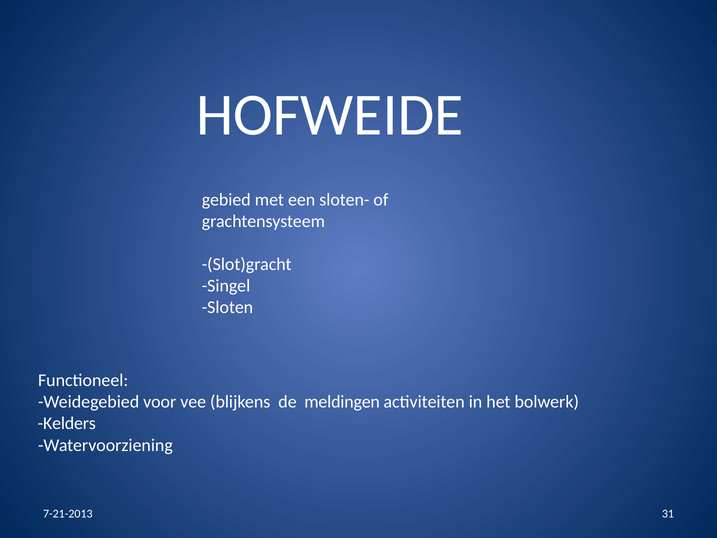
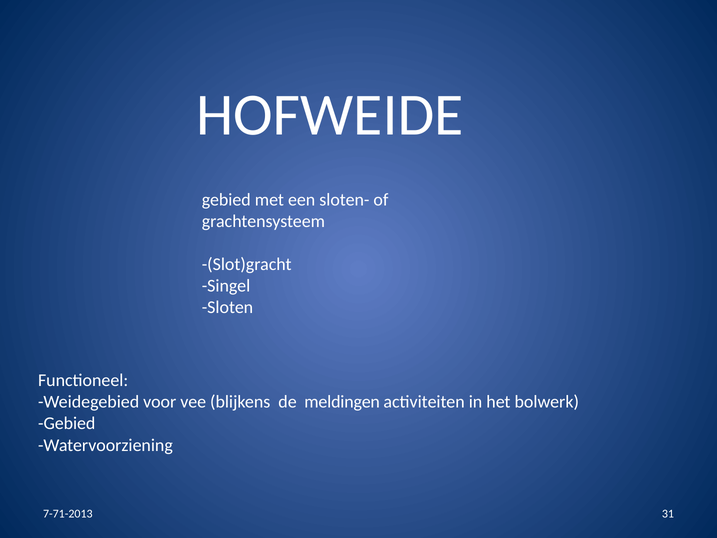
Kelders at (67, 423): Kelders -> Gebied
7-21-2013: 7-21-2013 -> 7-71-2013
